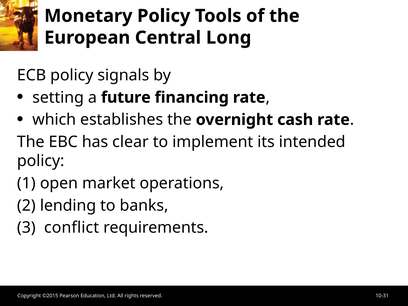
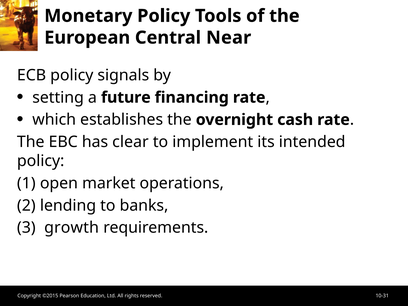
Long: Long -> Near
conflict: conflict -> growth
